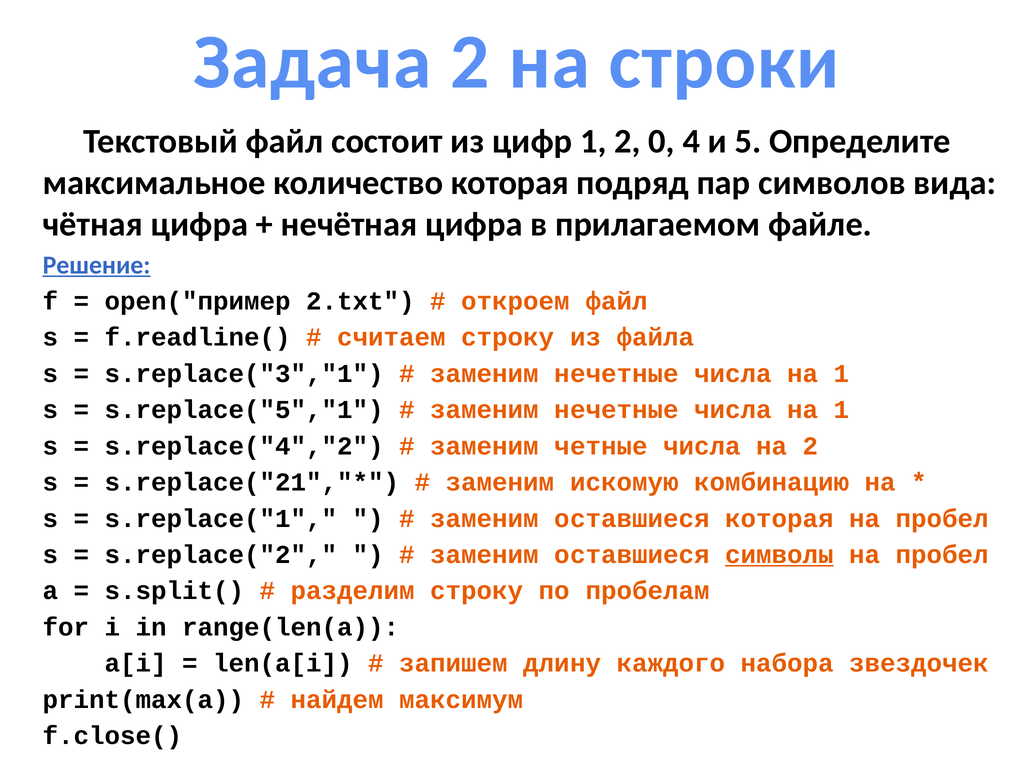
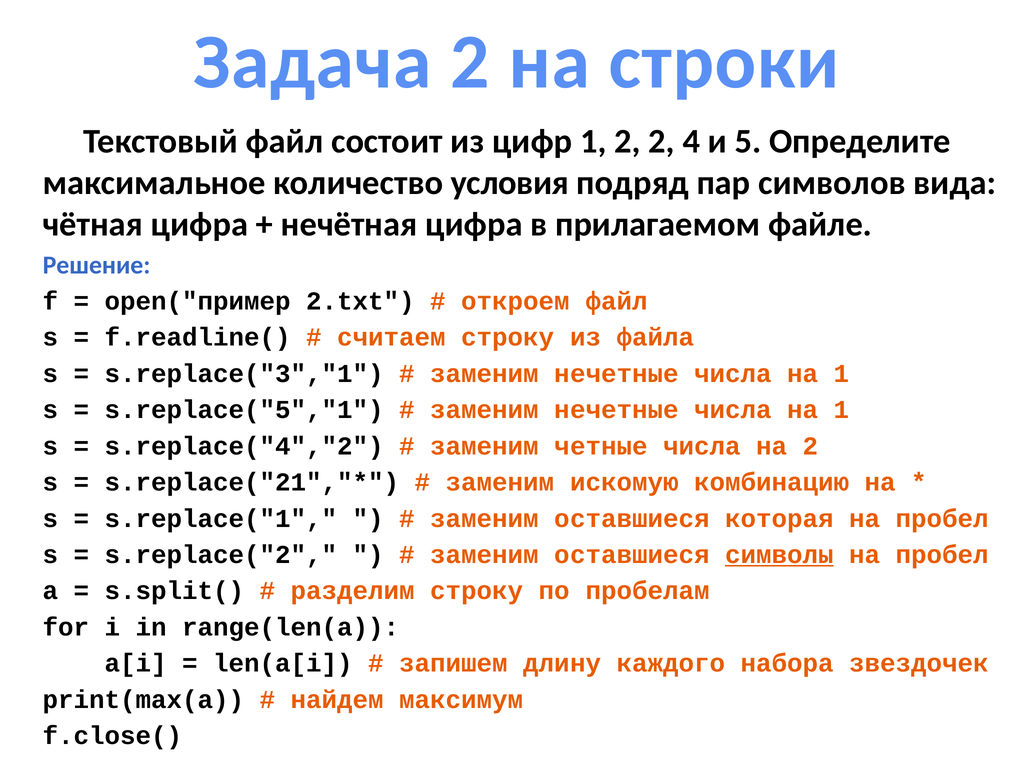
2 0: 0 -> 2
количество которая: которая -> условия
Решение underline: present -> none
